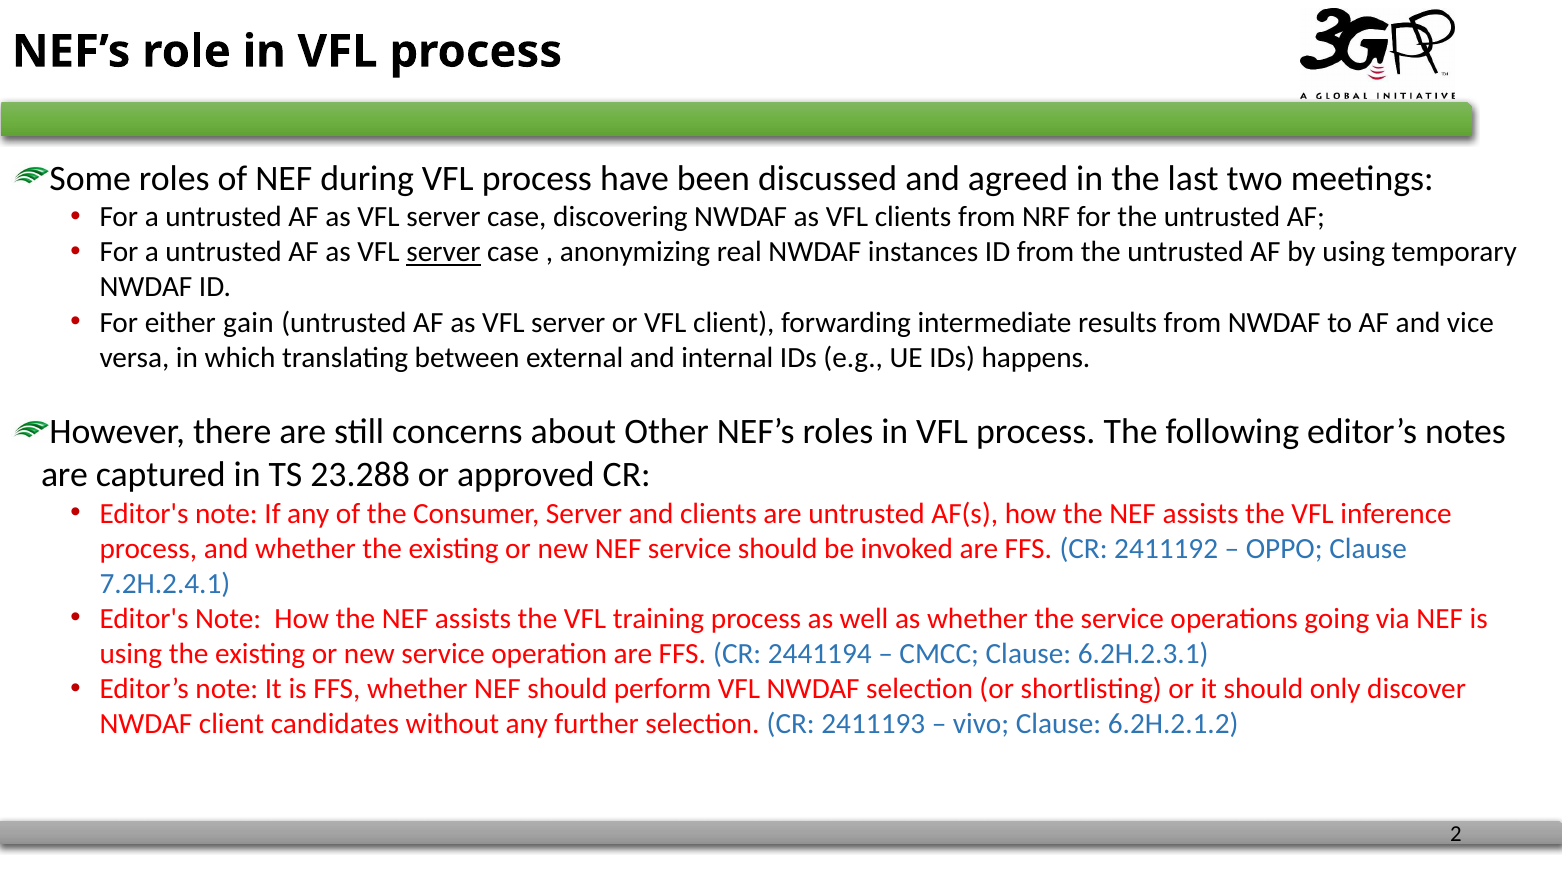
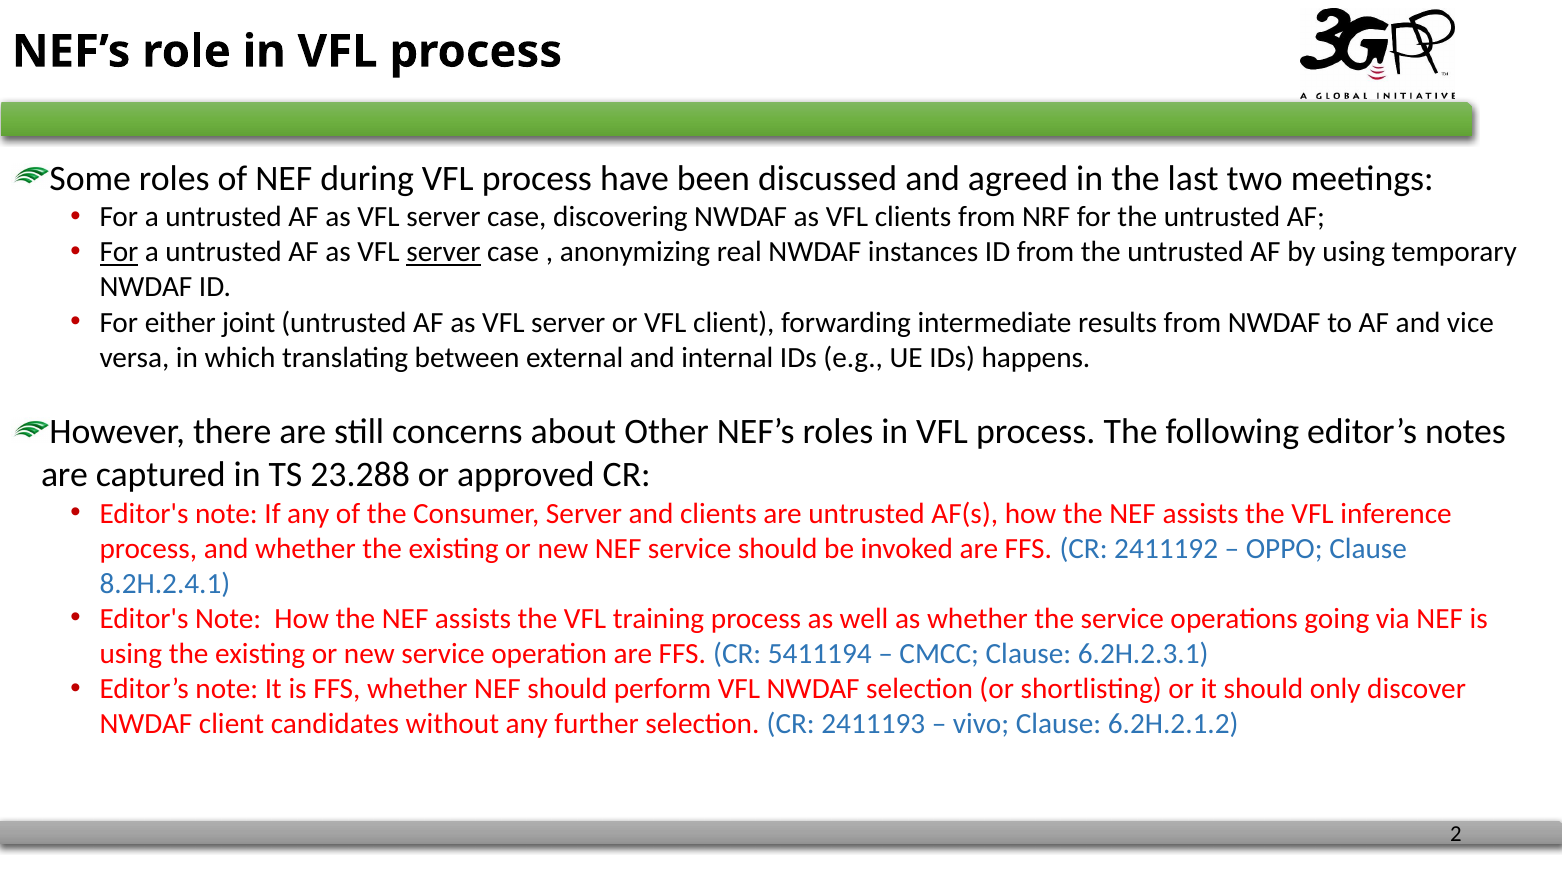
For at (119, 252) underline: none -> present
gain: gain -> joint
7.2H.2.4.1: 7.2H.2.4.1 -> 8.2H.2.4.1
2441194: 2441194 -> 5411194
